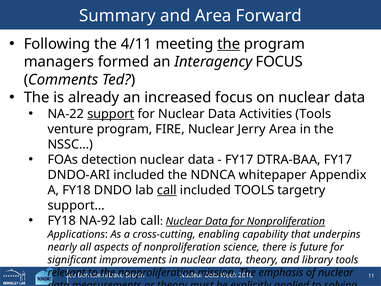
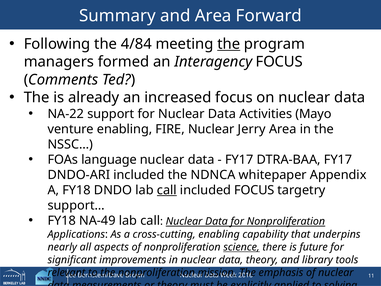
4/11: 4/11 -> 4/84
support underline: present -> none
Activities Tools: Tools -> Mayo
venture program: program -> enabling
detection: detection -> language
included TOOLS: TOOLS -> FOCUS
NA-92: NA-92 -> NA-49
science underline: none -> present
